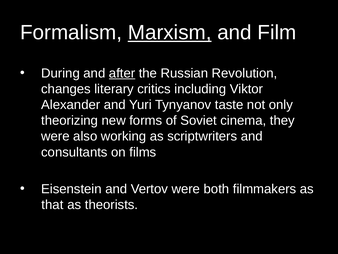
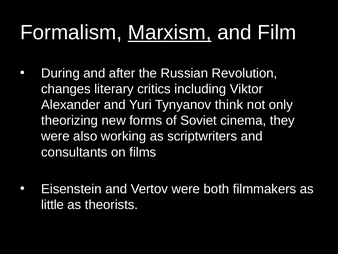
after underline: present -> none
taste: taste -> think
that: that -> little
